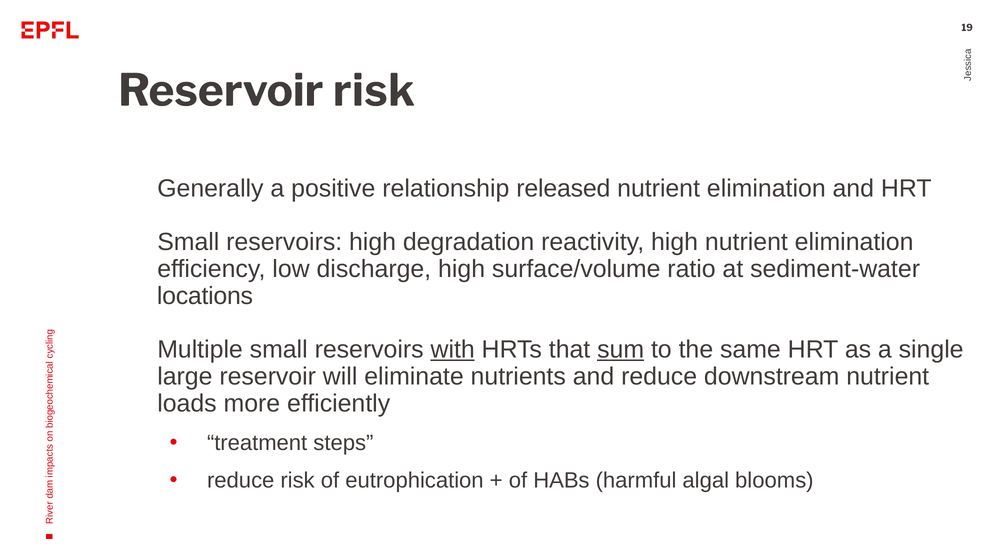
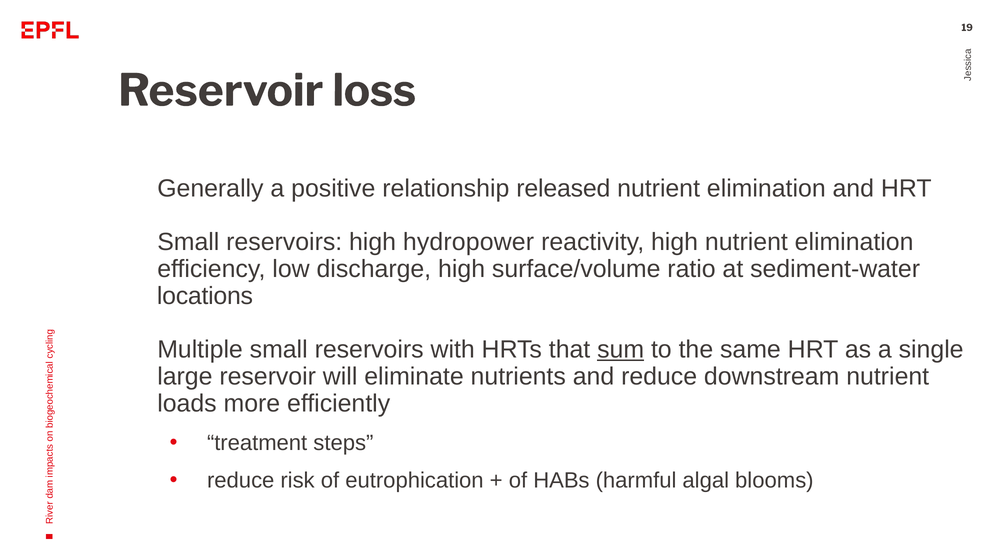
Reservoir risk: risk -> loss
degradation: degradation -> hydropower
with underline: present -> none
